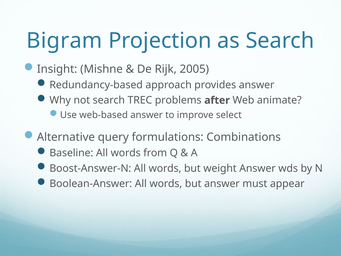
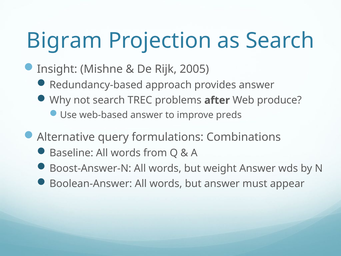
animate: animate -> produce
select: select -> preds
